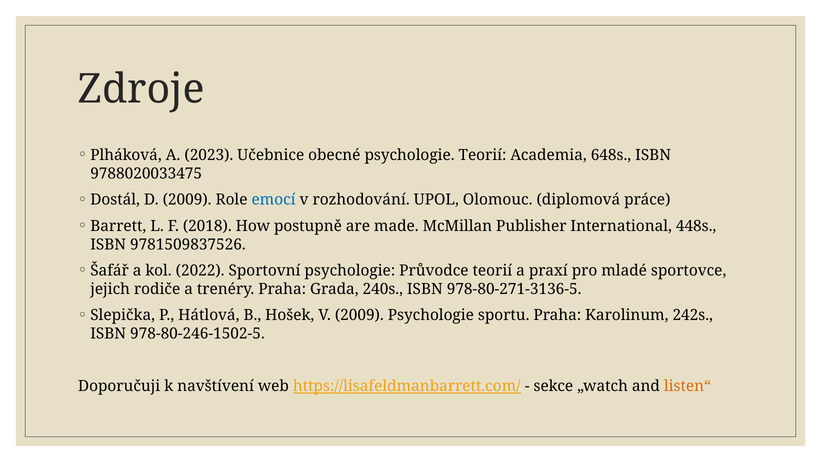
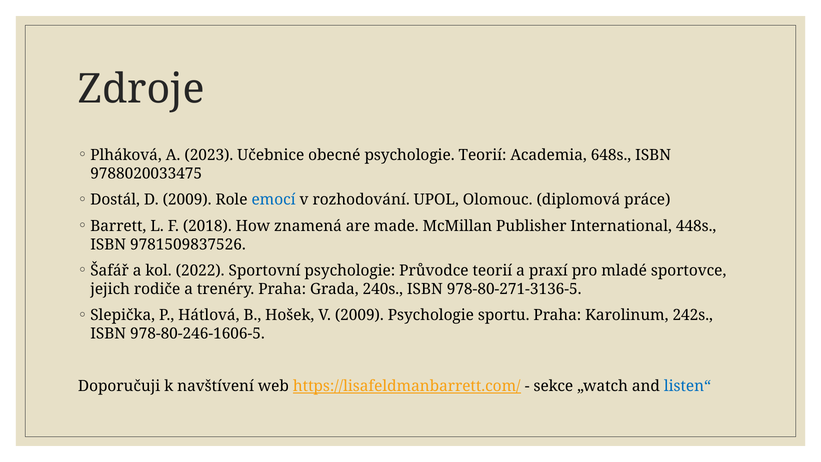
postupně: postupně -> znamená
978-80-246-1502-5: 978-80-246-1502-5 -> 978-80-246-1606-5
listen“ colour: orange -> blue
